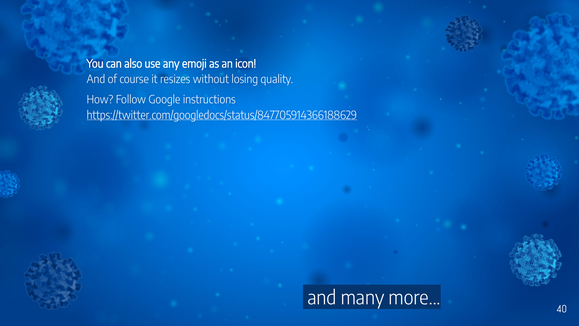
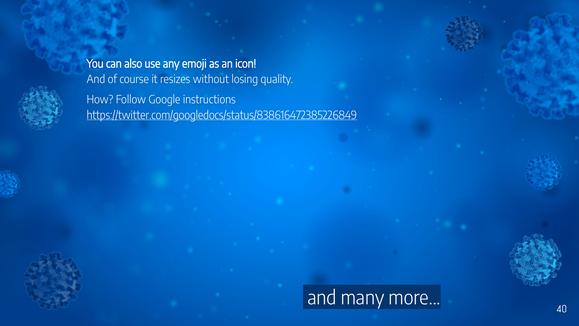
https://twitter.com/googledocs/status/847705914366188629: https://twitter.com/googledocs/status/847705914366188629 -> https://twitter.com/googledocs/status/838616472385226849
